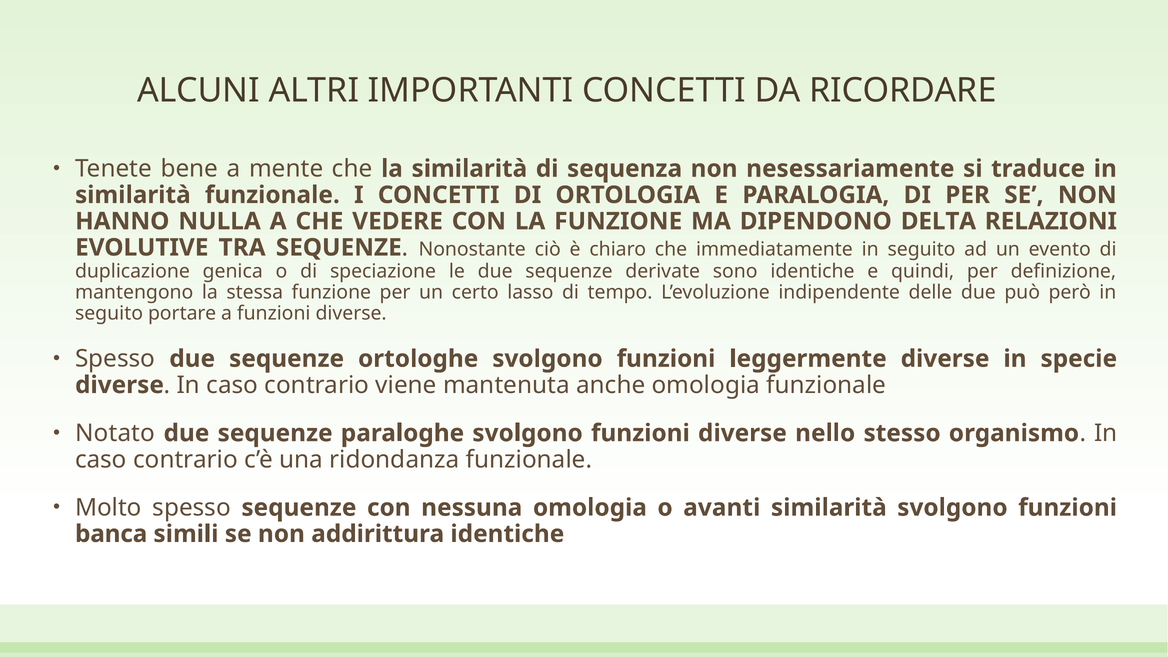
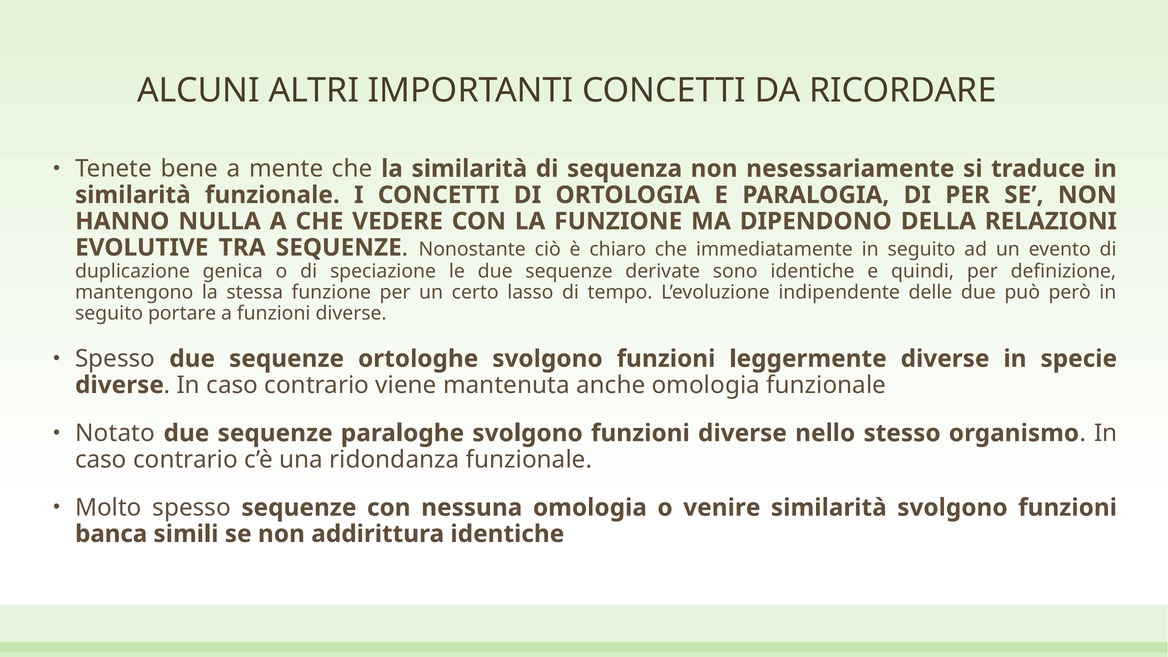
DELTA: DELTA -> DELLA
avanti: avanti -> venire
